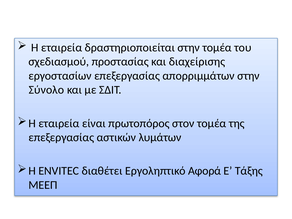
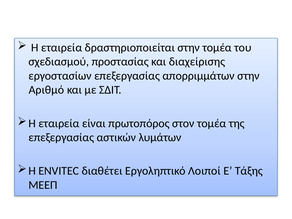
Σύνολο: Σύνολο -> Αριθμό
Αφορά: Αφορά -> Λοιποί
